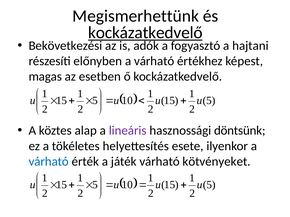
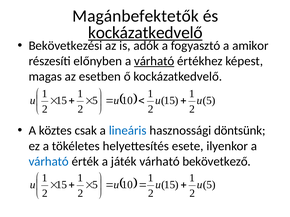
Megismerhettünk: Megismerhettünk -> Magánbefektetők
hajtani: hajtani -> amikor
várható at (154, 61) underline: none -> present
alap: alap -> csak
lineáris colour: purple -> blue
kötvényeket: kötvényeket -> bekövetkező
